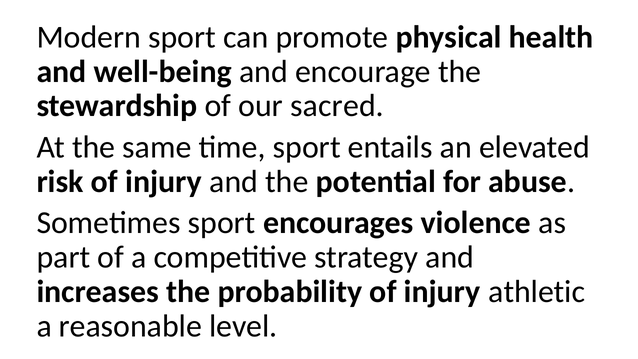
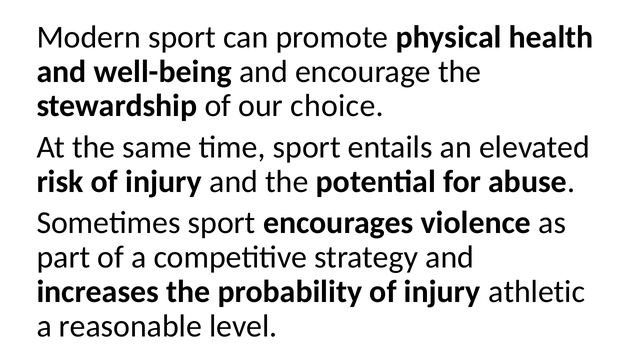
sacred: sacred -> choice
